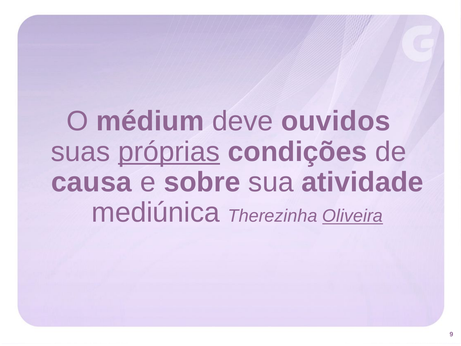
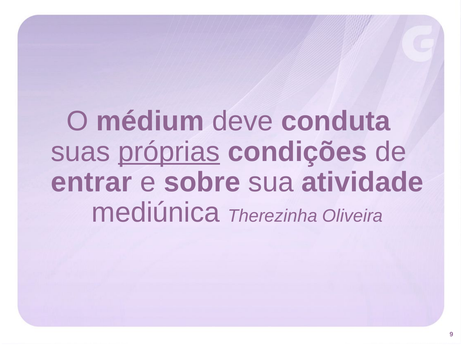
ouvidos: ouvidos -> conduta
causa: causa -> entrar
Oliveira underline: present -> none
